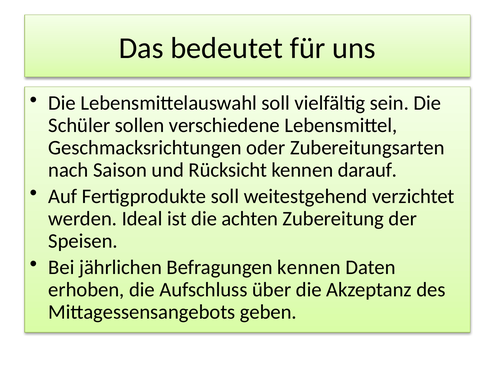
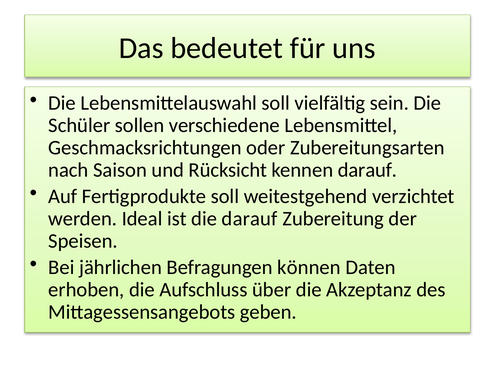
die achten: achten -> darauf
Befragungen kennen: kennen -> können
